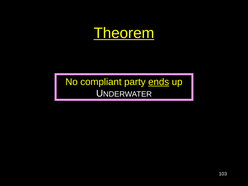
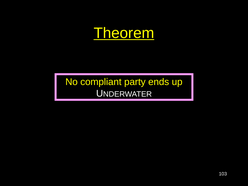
ends underline: present -> none
